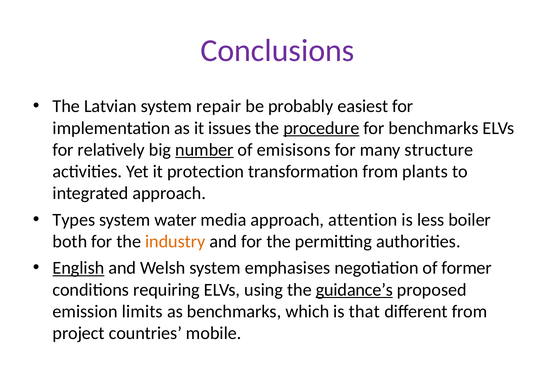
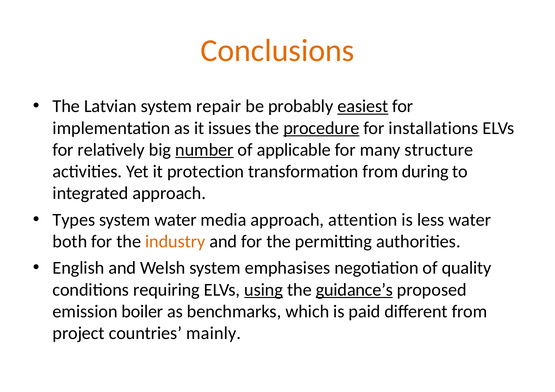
Conclusions colour: purple -> orange
easiest underline: none -> present
for benchmarks: benchmarks -> installations
emisisons: emisisons -> applicable
plants: plants -> during
less boiler: boiler -> water
English underline: present -> none
former: former -> quality
using underline: none -> present
limits: limits -> boiler
that: that -> paid
mobile: mobile -> mainly
